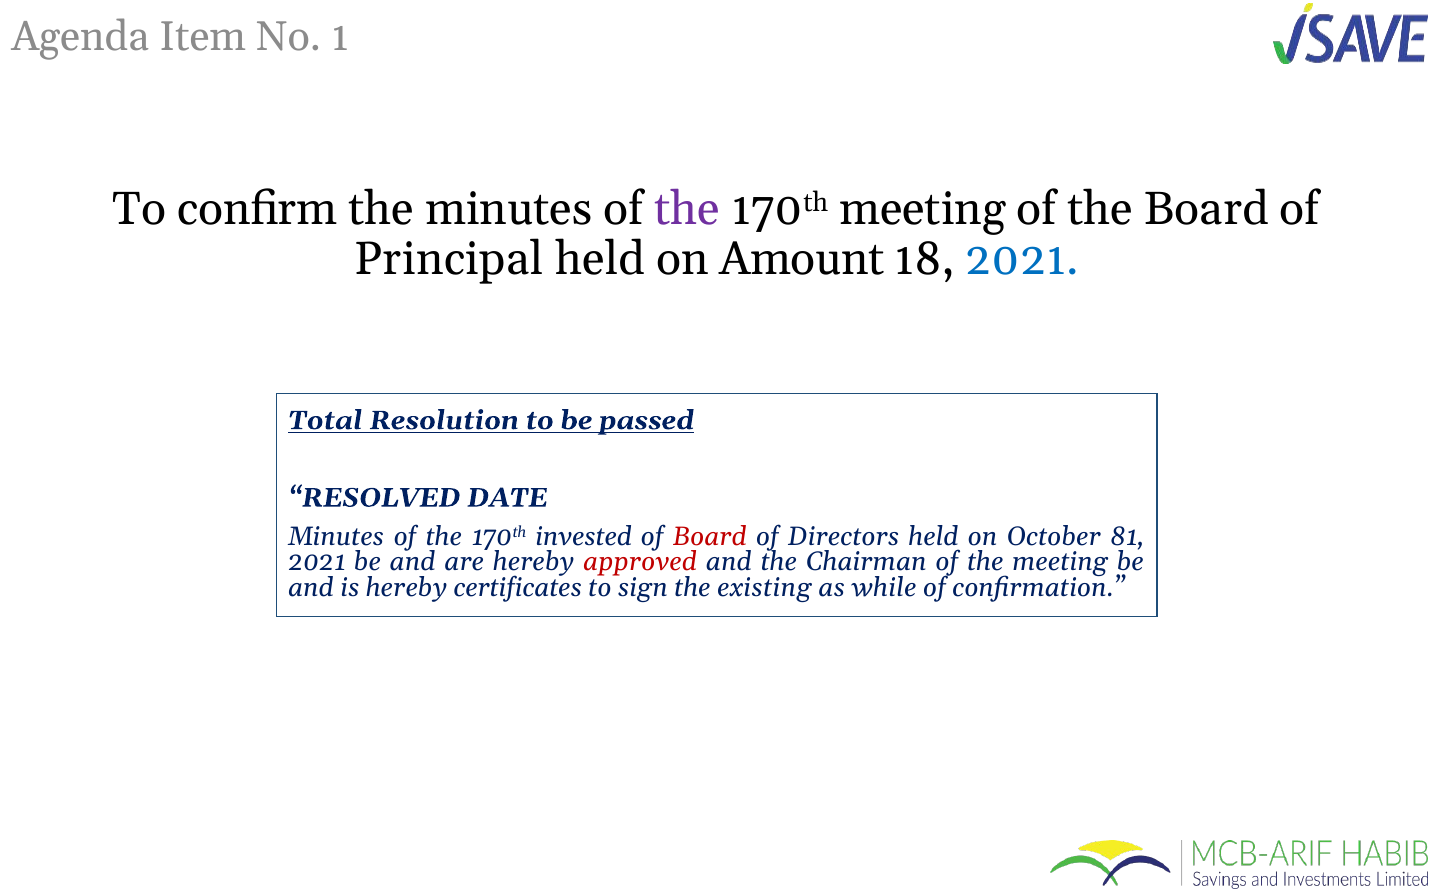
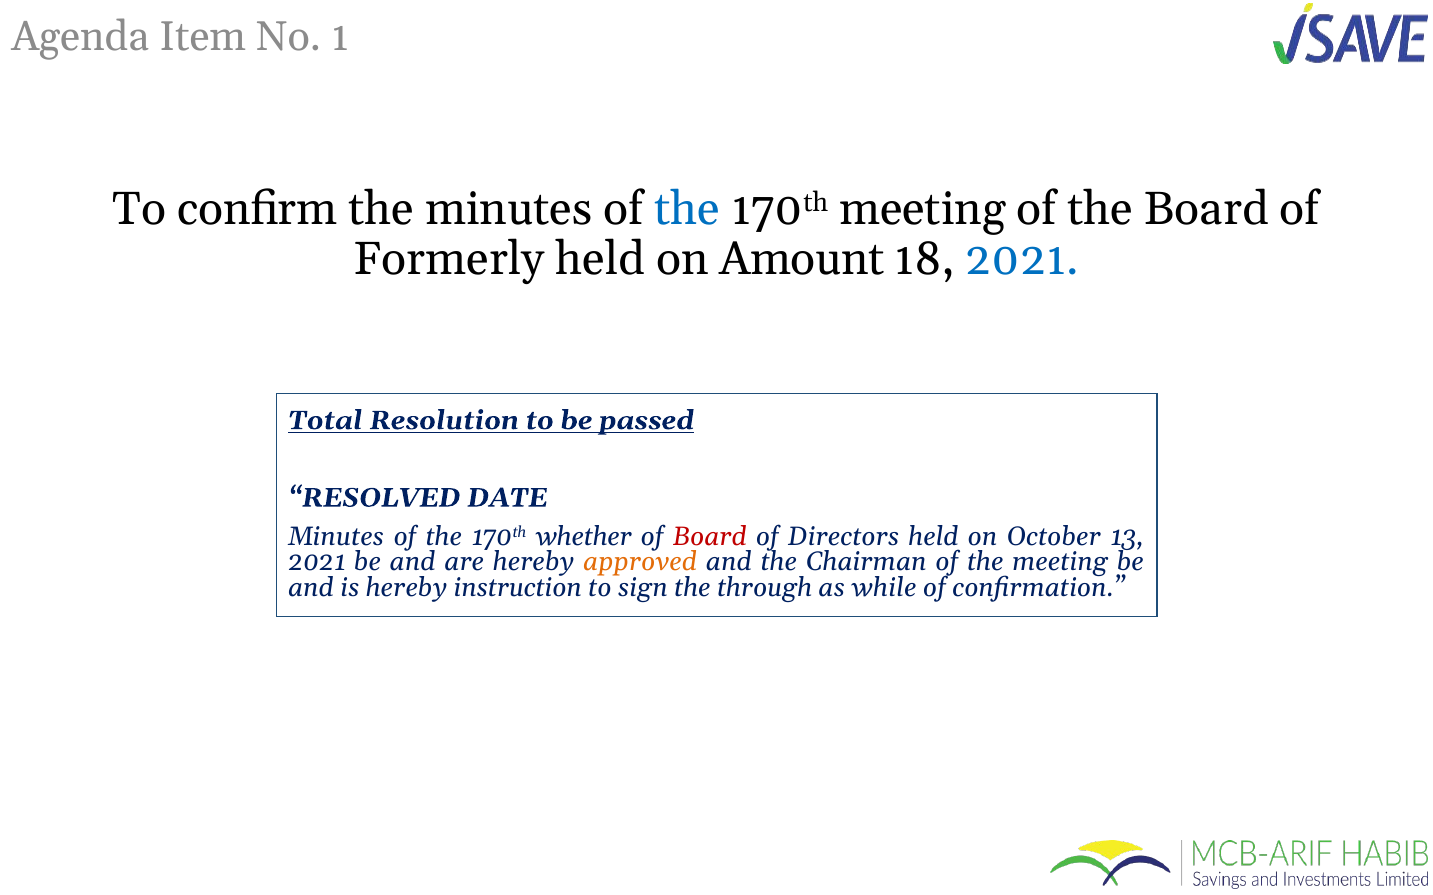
the at (687, 210) colour: purple -> blue
Principal: Principal -> Formerly
invested: invested -> whether
81: 81 -> 13
approved colour: red -> orange
certificates: certificates -> instruction
existing: existing -> through
